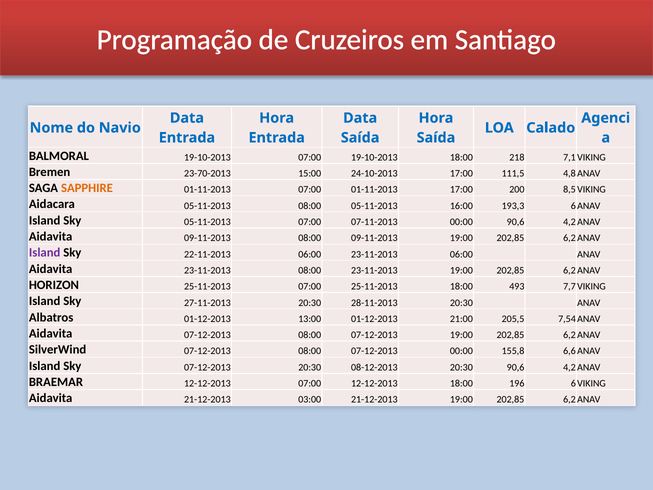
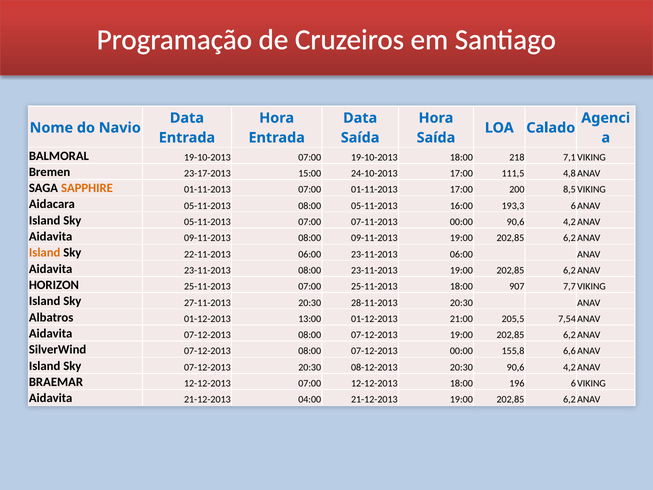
23-70-2013: 23-70-2013 -> 23-17-2013
Island at (45, 253) colour: purple -> orange
493: 493 -> 907
03:00: 03:00 -> 04:00
